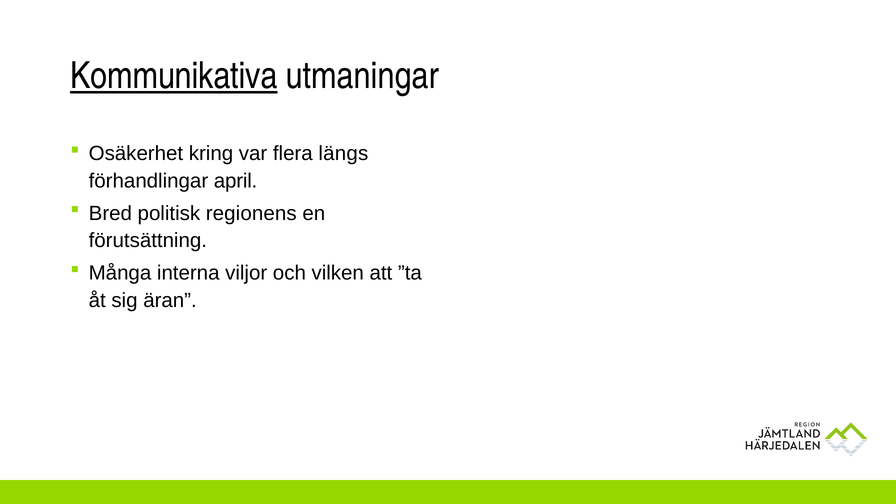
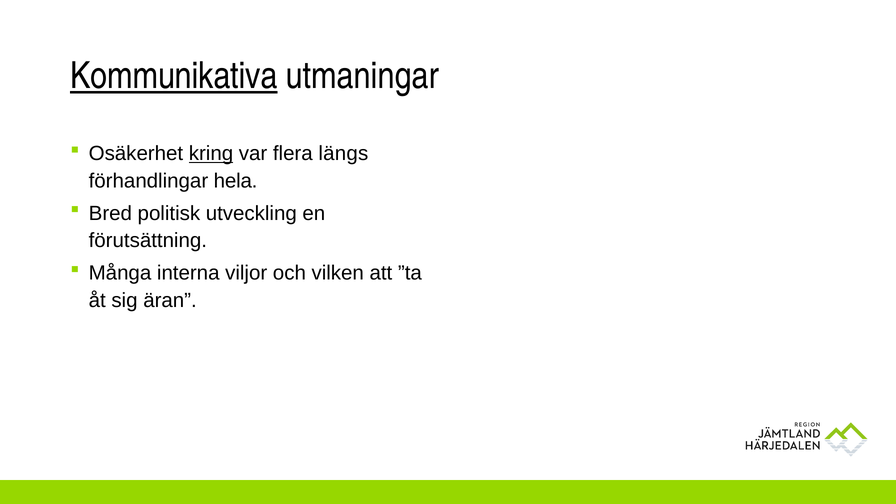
kring underline: none -> present
april: april -> hela
regionens: regionens -> utveckling
